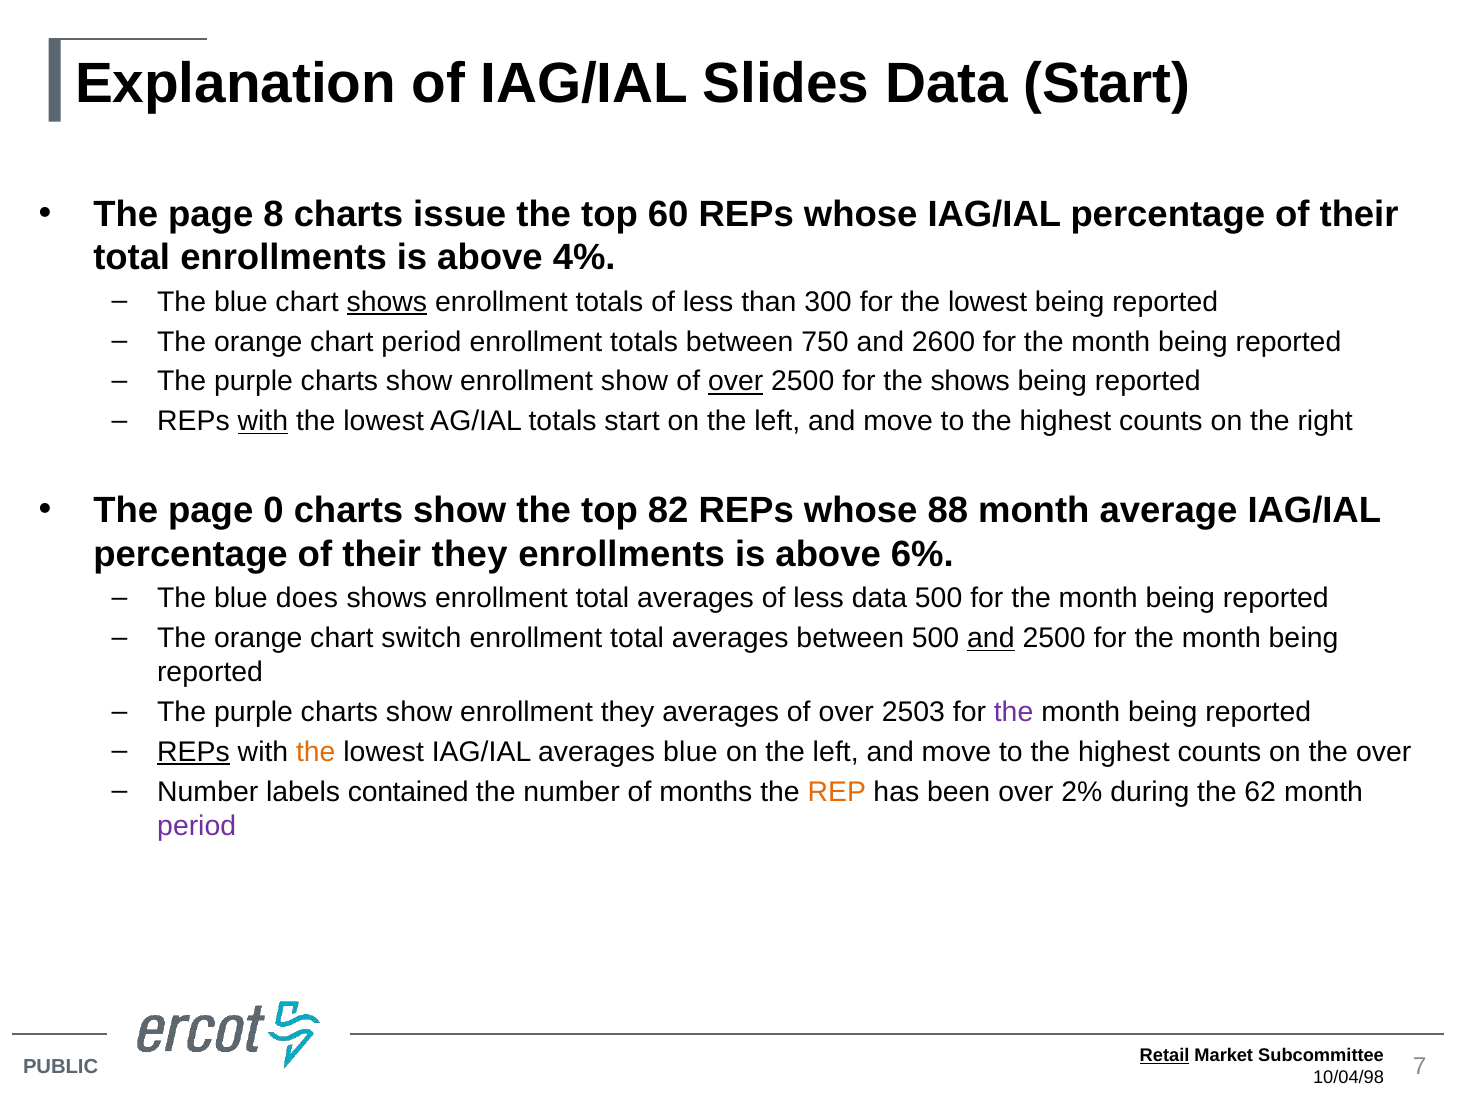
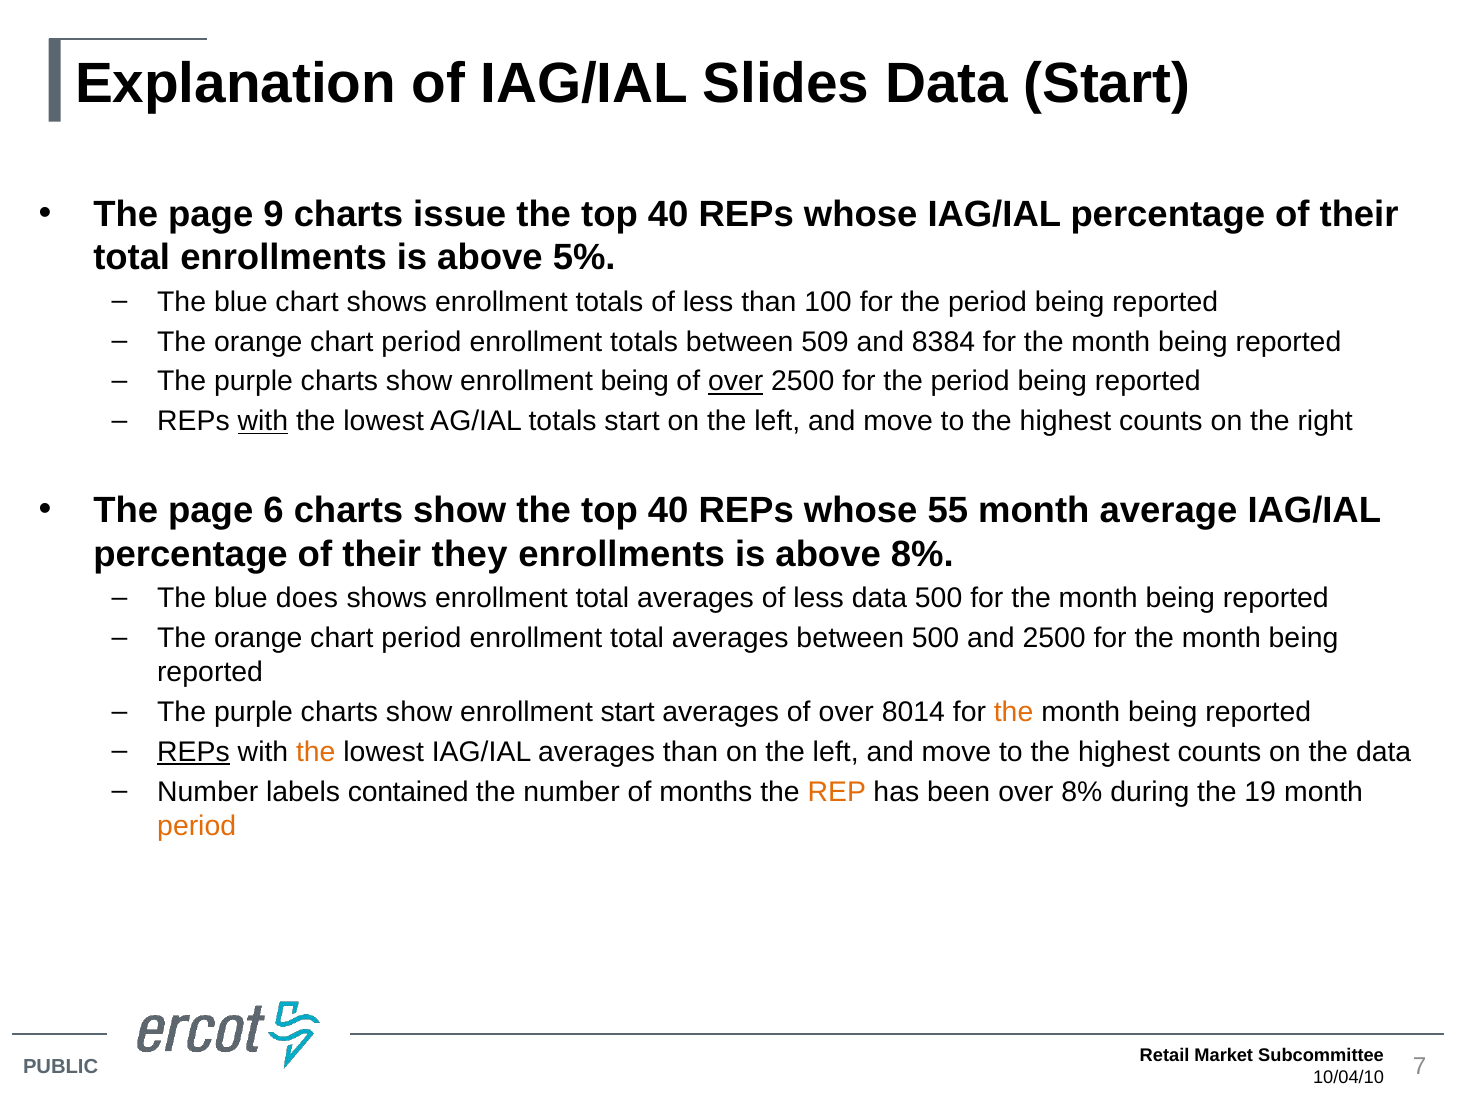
8: 8 -> 9
60 at (668, 214): 60 -> 40
4%: 4% -> 5%
shows at (387, 302) underline: present -> none
300: 300 -> 100
lowest at (988, 302): lowest -> period
750: 750 -> 509
2600: 2600 -> 8384
enrollment show: show -> being
2500 for the shows: shows -> period
0: 0 -> 6
show the top 82: 82 -> 40
88: 88 -> 55
above 6%: 6% -> 8%
switch at (421, 638): switch -> period
and at (991, 638) underline: present -> none
enrollment they: they -> start
2503: 2503 -> 8014
the at (1014, 712) colour: purple -> orange
averages blue: blue -> than
the over: over -> data
over 2%: 2% -> 8%
62: 62 -> 19
period at (197, 825) colour: purple -> orange
Retail underline: present -> none
10/04/98: 10/04/98 -> 10/04/10
